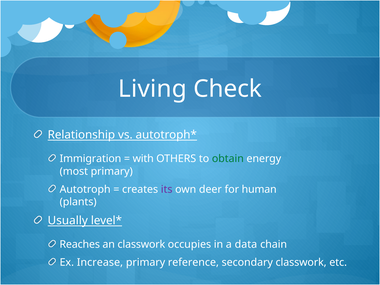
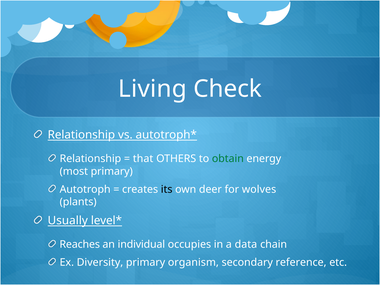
Immigration at (90, 159): Immigration -> Relationship
with: with -> that
its colour: purple -> black
human: human -> wolves
an classwork: classwork -> individual
Increase: Increase -> Diversity
reference: reference -> organism
secondary classwork: classwork -> reference
